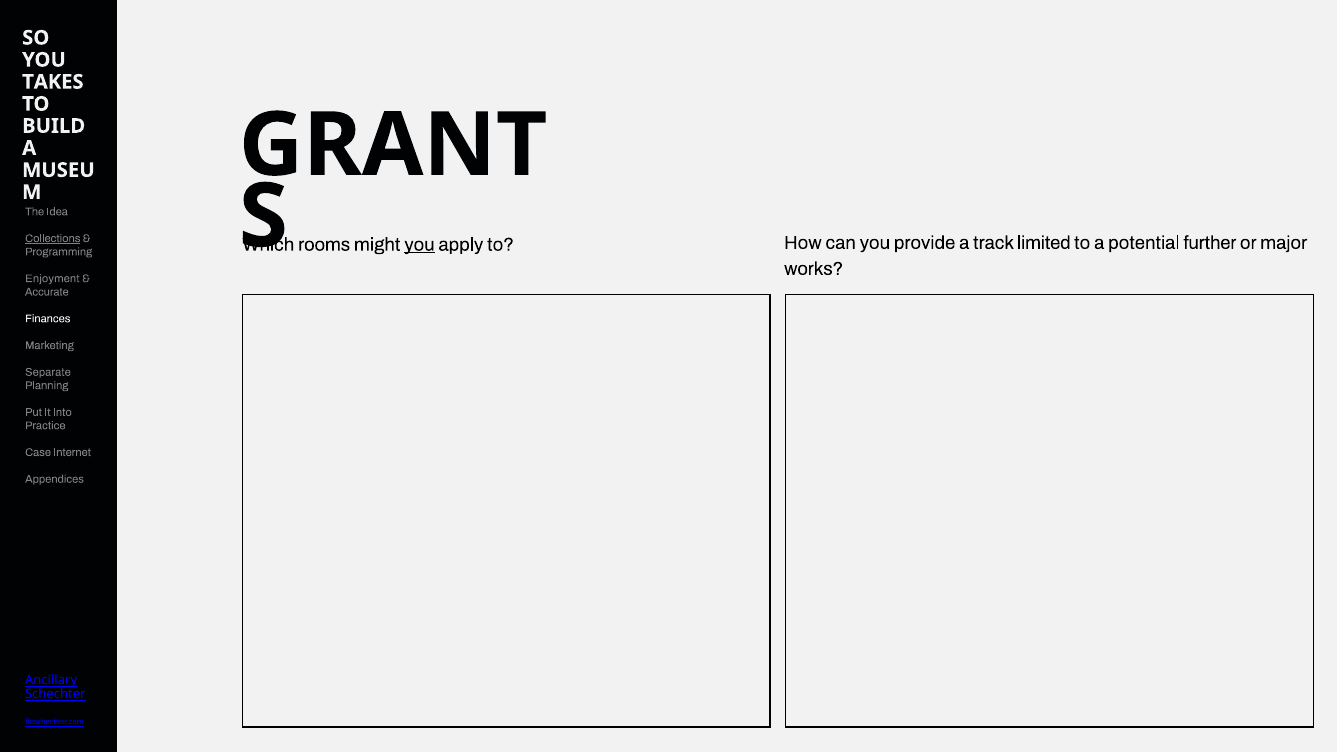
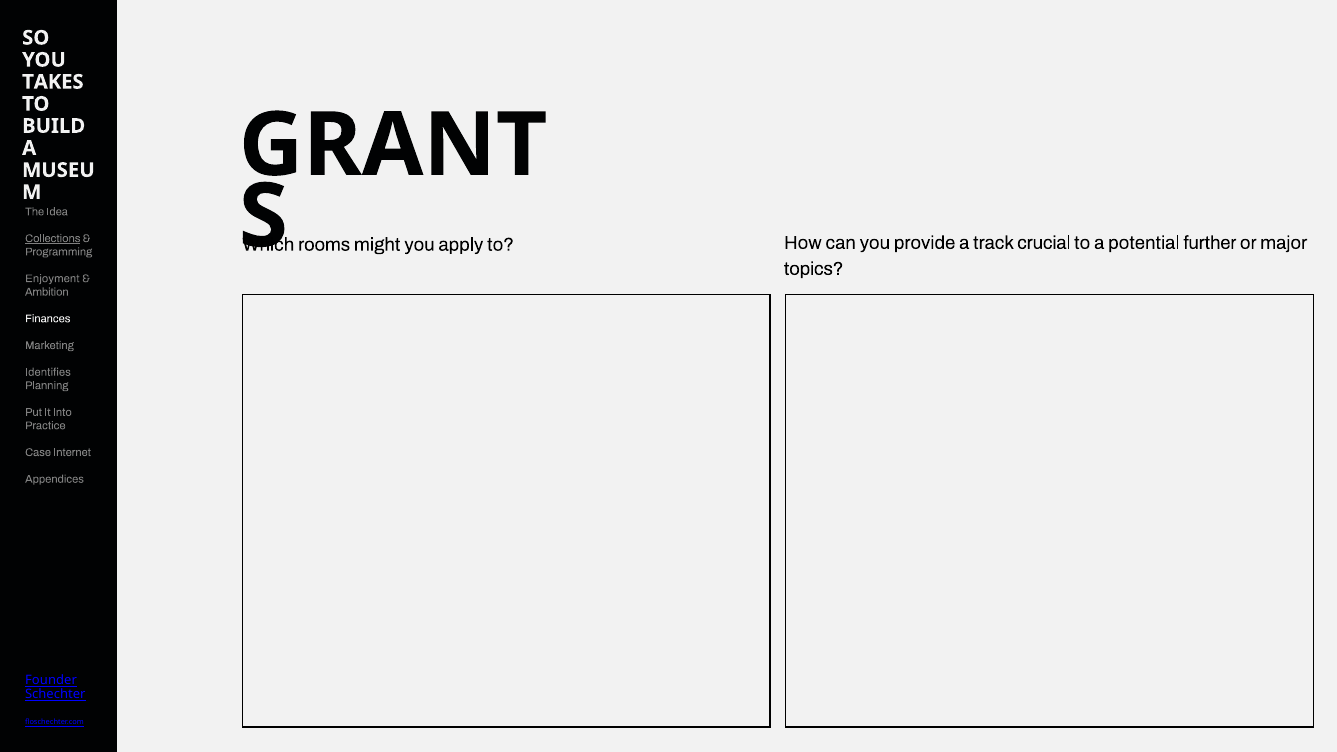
limited: limited -> crucial
you at (419, 245) underline: present -> none
works: works -> topics
Accurate: Accurate -> Ambition
Separate: Separate -> Identifies
Ancillary: Ancillary -> Founder
